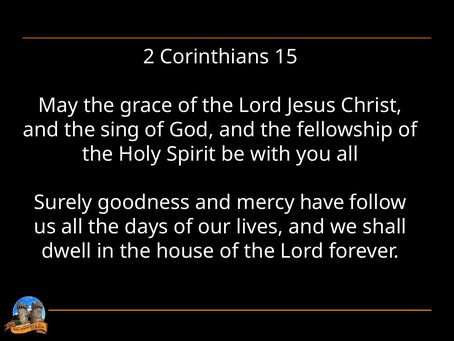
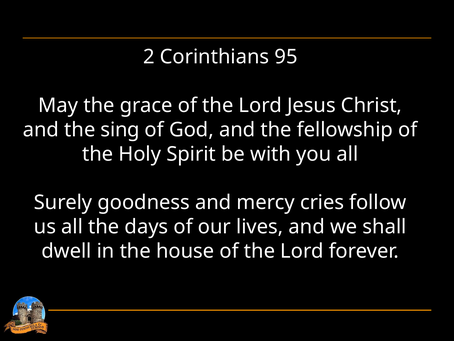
15: 15 -> 95
have: have -> cries
